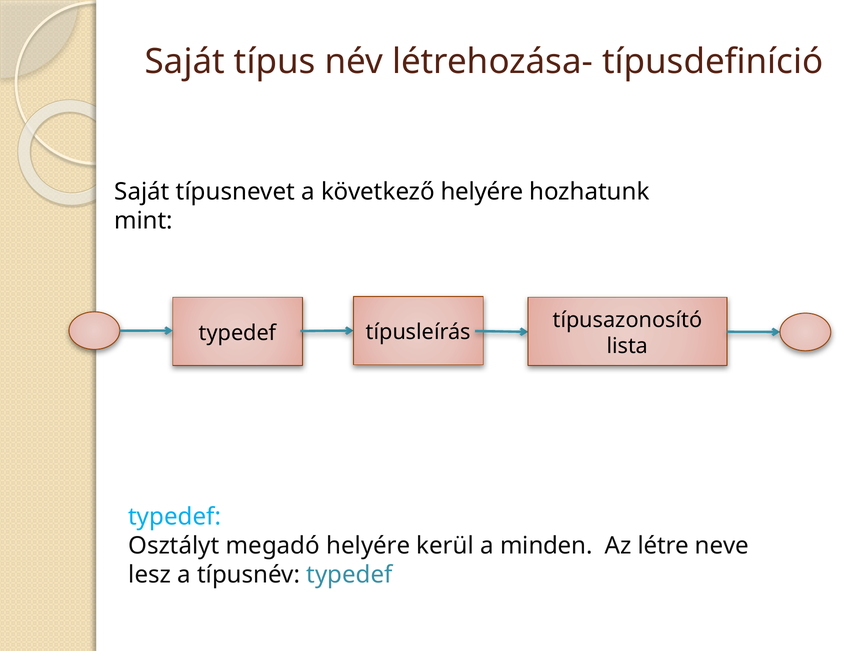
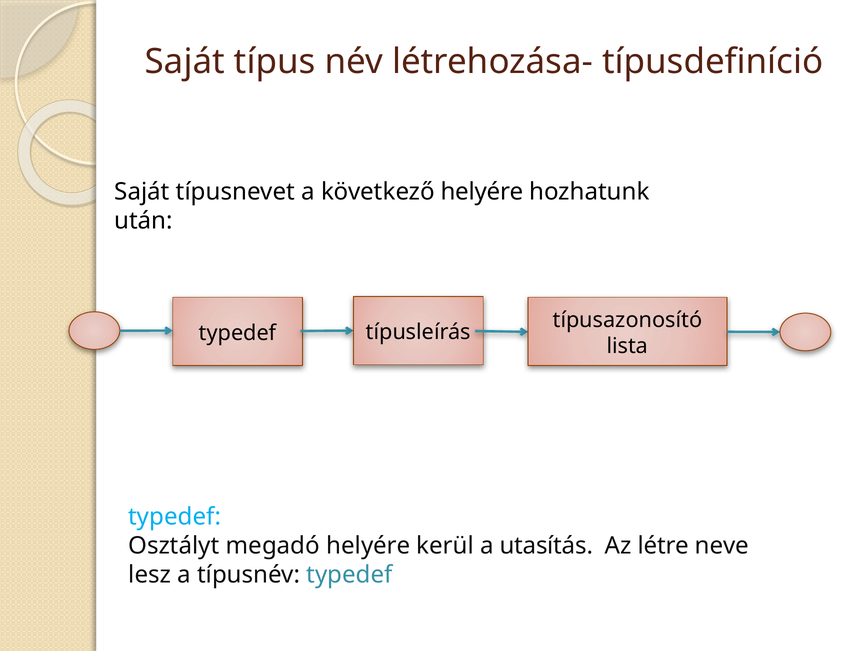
mint: mint -> után
minden: minden -> utasítás
